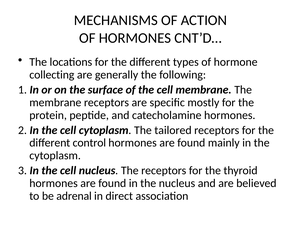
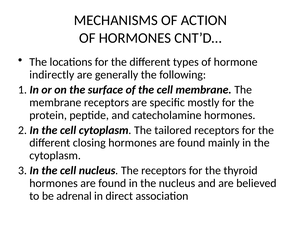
collecting: collecting -> indirectly
control: control -> closing
